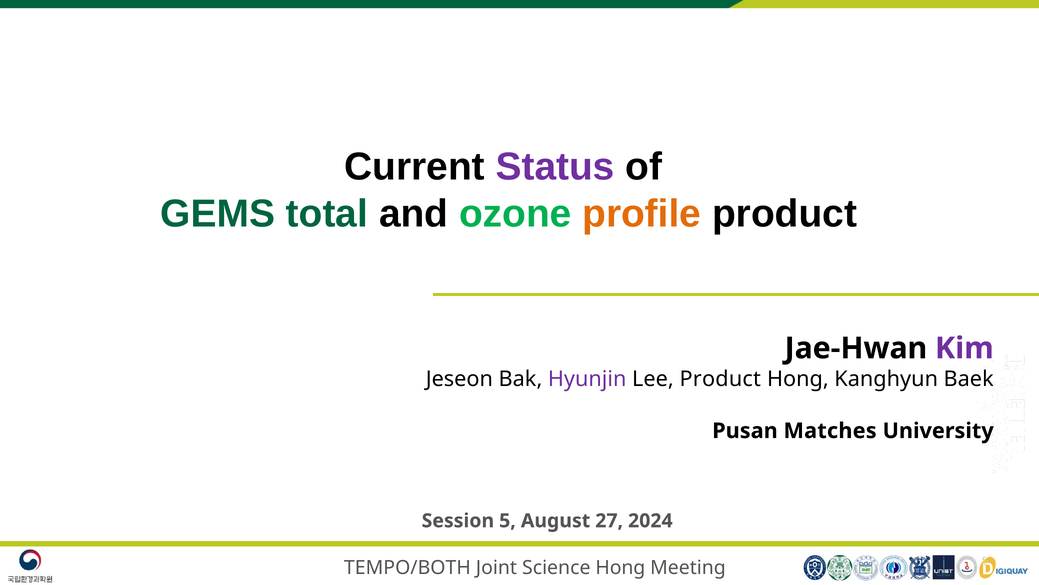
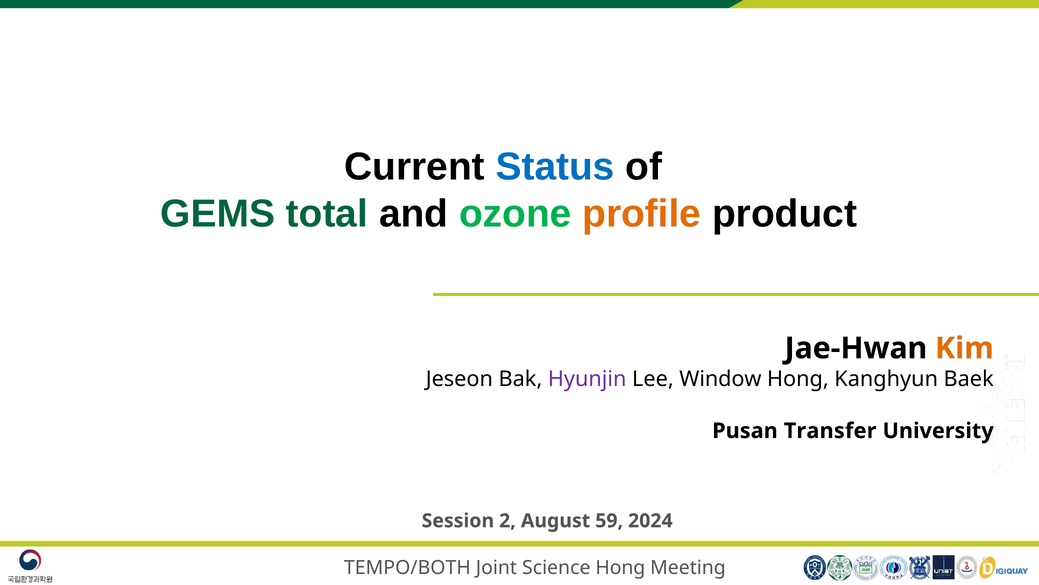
Status colour: purple -> blue
Kim colour: purple -> orange
Lee Product: Product -> Window
Matches: Matches -> Transfer
5: 5 -> 2
27: 27 -> 59
